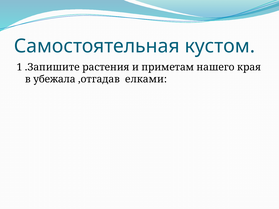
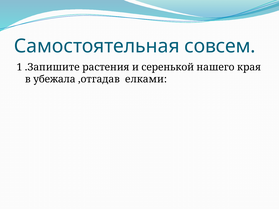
кустом: кустом -> совсем
приметам: приметам -> серенькой
